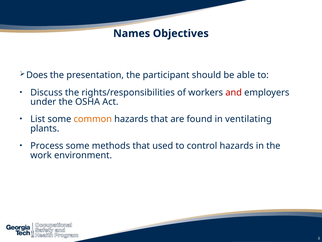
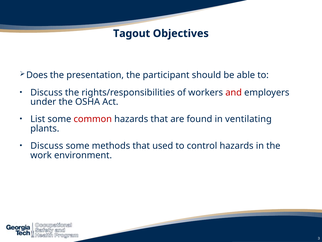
Names: Names -> Tagout
common colour: orange -> red
Process at (47, 146): Process -> Discuss
